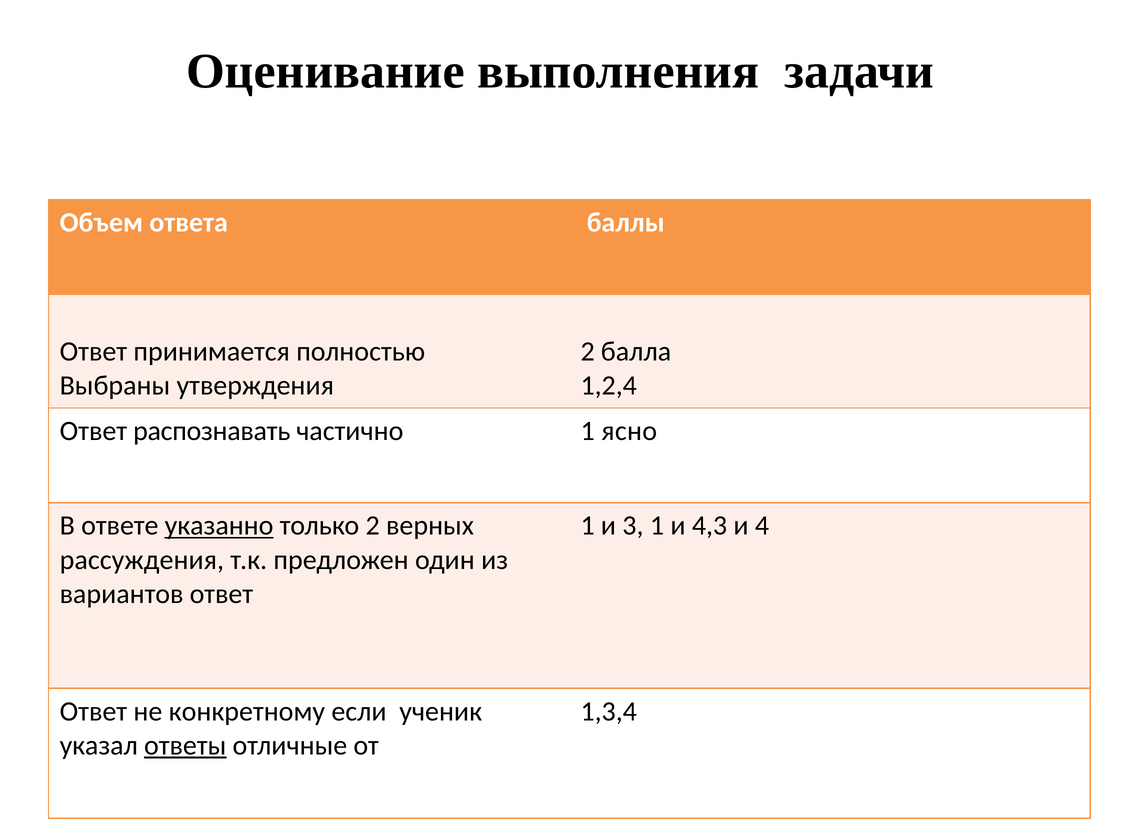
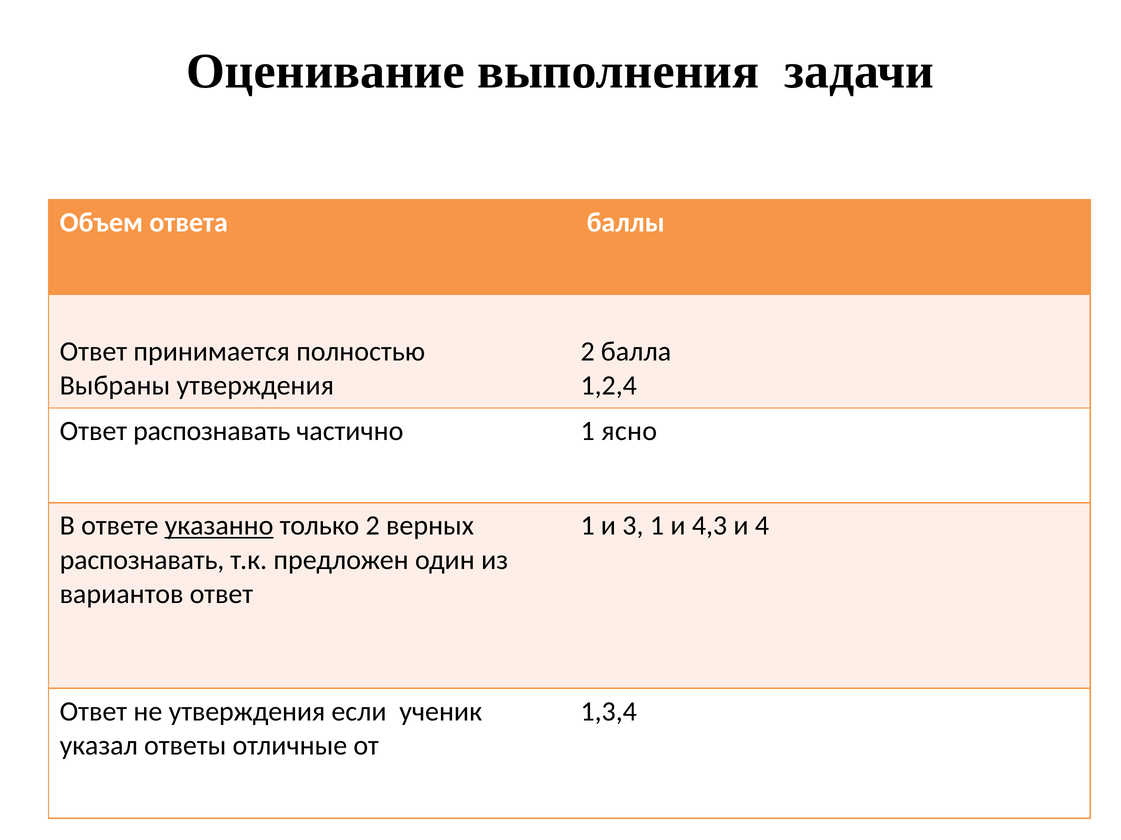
рассуждения at (142, 560): рассуждения -> распознавать
не конкретному: конкретному -> утверждения
ответы underline: present -> none
